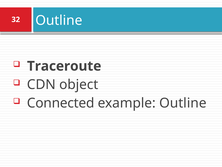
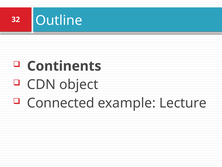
Traceroute: Traceroute -> Continents
example Outline: Outline -> Lecture
